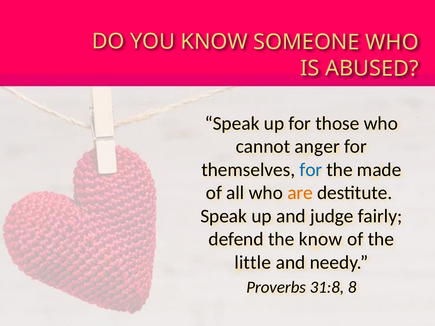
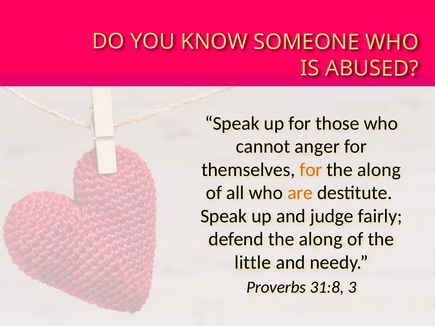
for at (311, 170) colour: blue -> orange
made at (379, 170): made -> along
defend the know: know -> along
8: 8 -> 3
